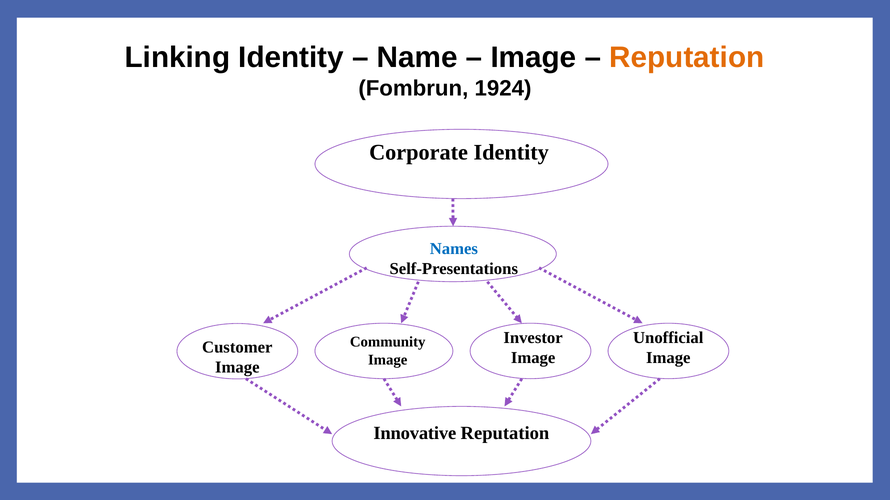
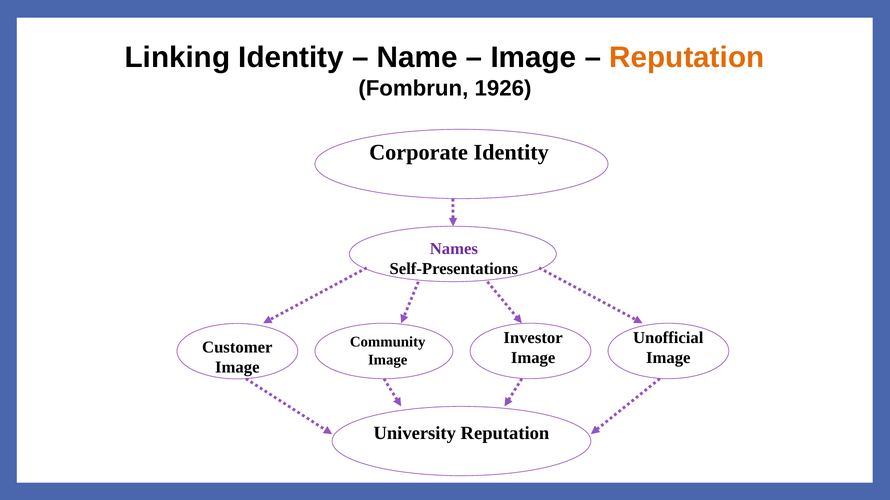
1924: 1924 -> 1926
Names colour: blue -> purple
Innovative: Innovative -> University
